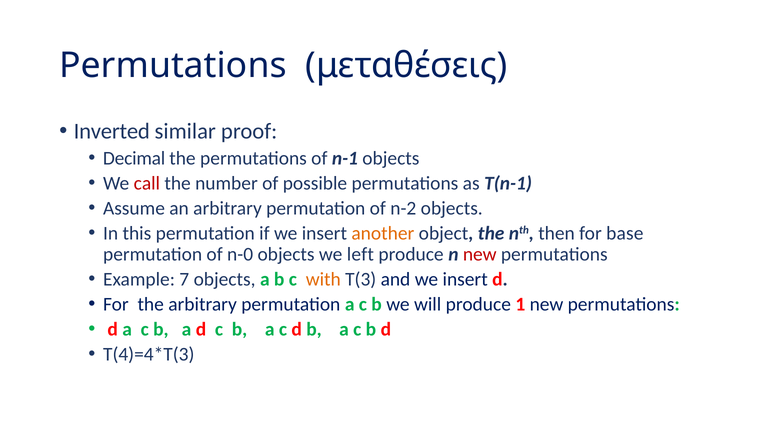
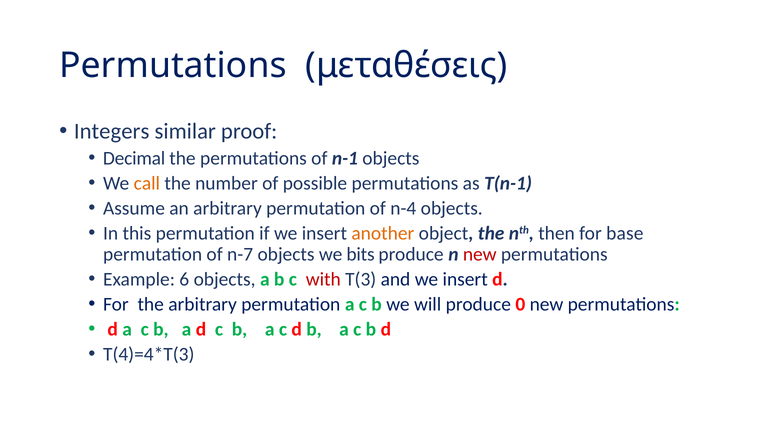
Inverted: Inverted -> Integers
call colour: red -> orange
n-2: n-2 -> n-4
n-0: n-0 -> n-7
left: left -> bits
7: 7 -> 6
with colour: orange -> red
1: 1 -> 0
